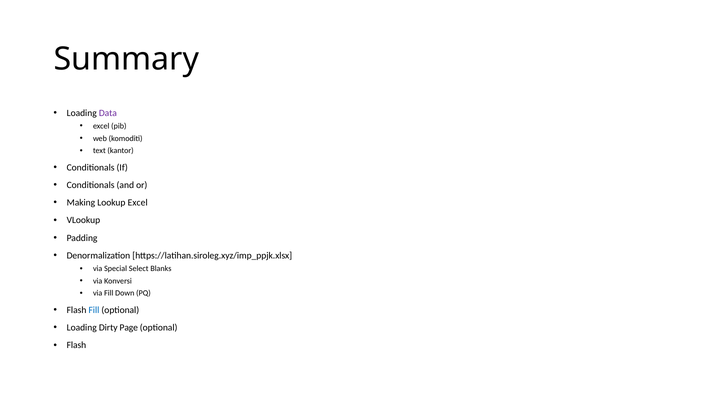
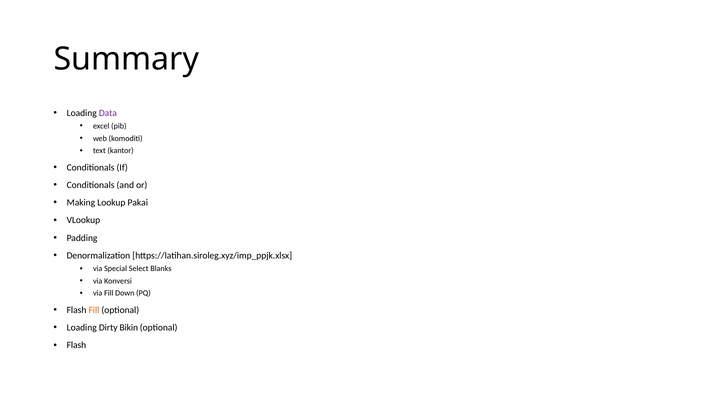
Lookup Excel: Excel -> Pakai
Fill at (94, 310) colour: blue -> orange
Page: Page -> Bikin
